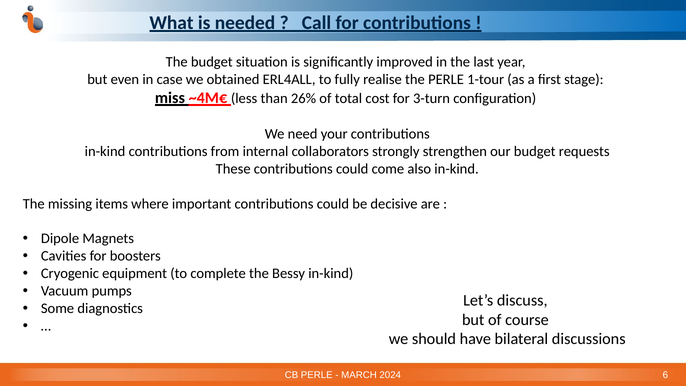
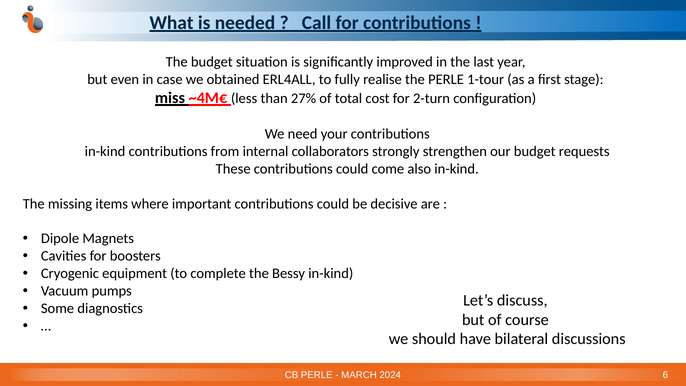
26%: 26% -> 27%
3-turn: 3-turn -> 2-turn
